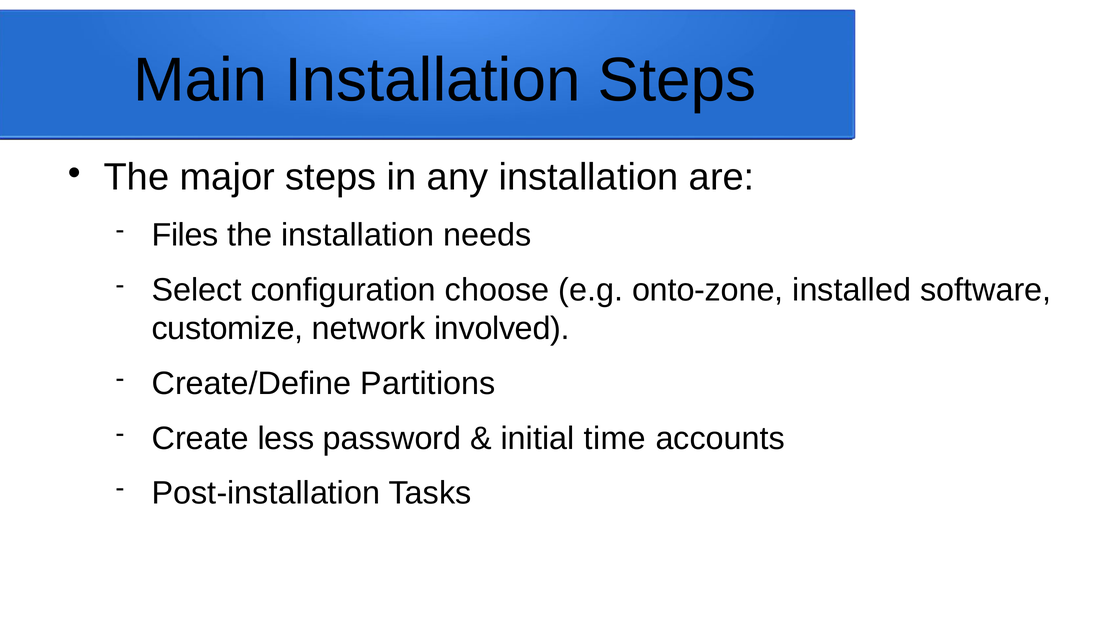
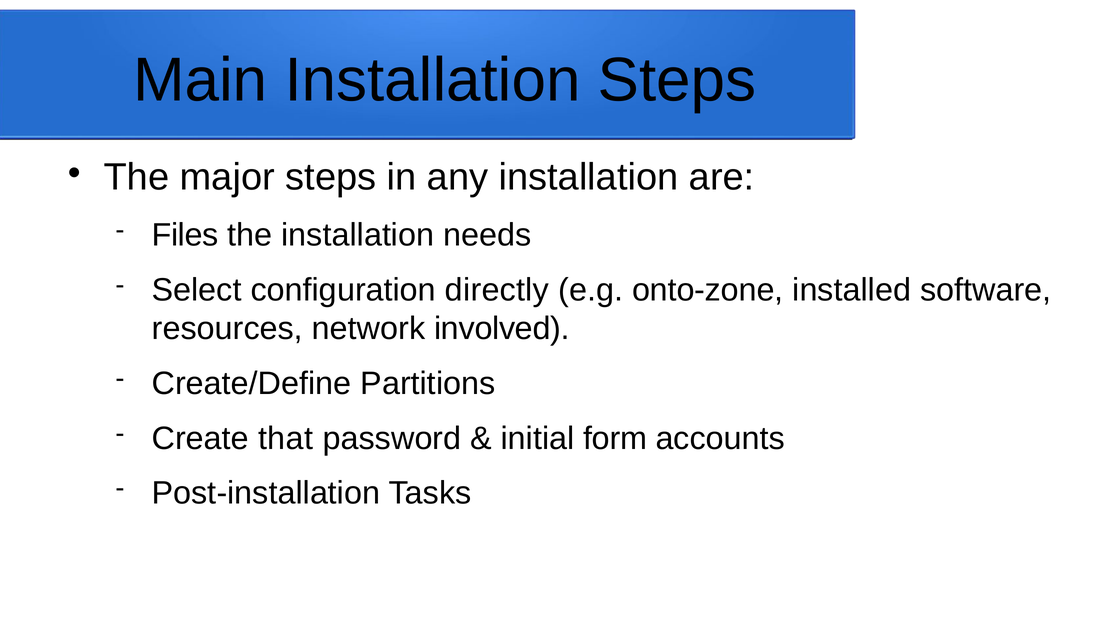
choose: choose -> directly
customize: customize -> resources
less: less -> that
time: time -> form
